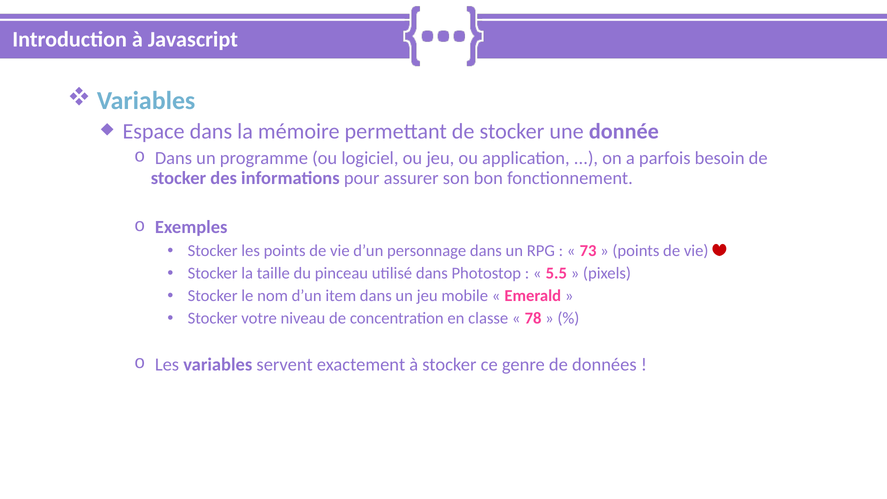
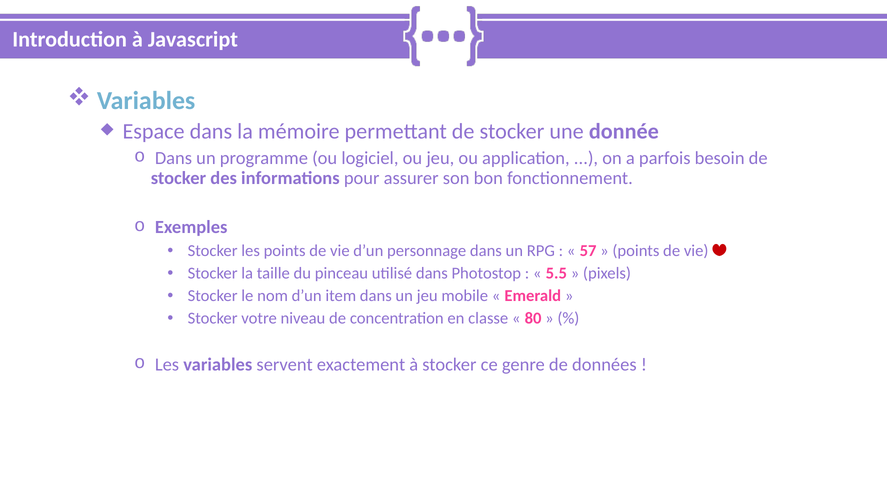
73: 73 -> 57
78: 78 -> 80
